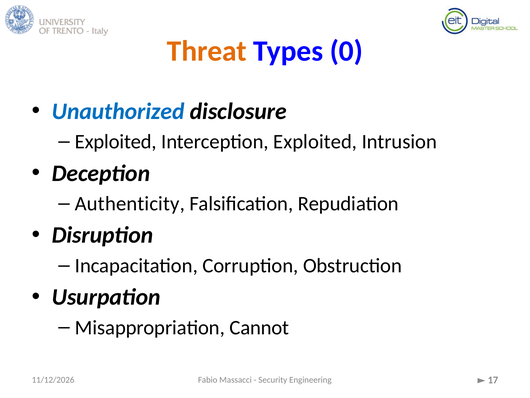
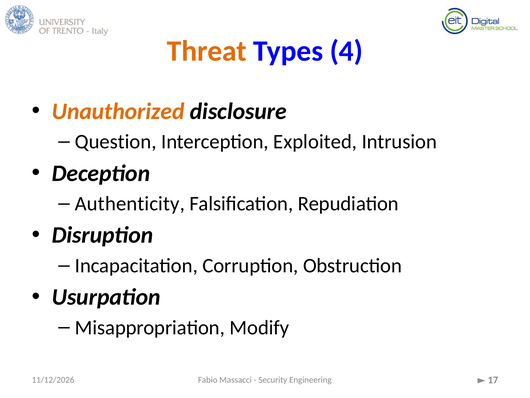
0: 0 -> 4
Unauthorized colour: blue -> orange
Exploited at (116, 142): Exploited -> Question
Cannot: Cannot -> Modify
